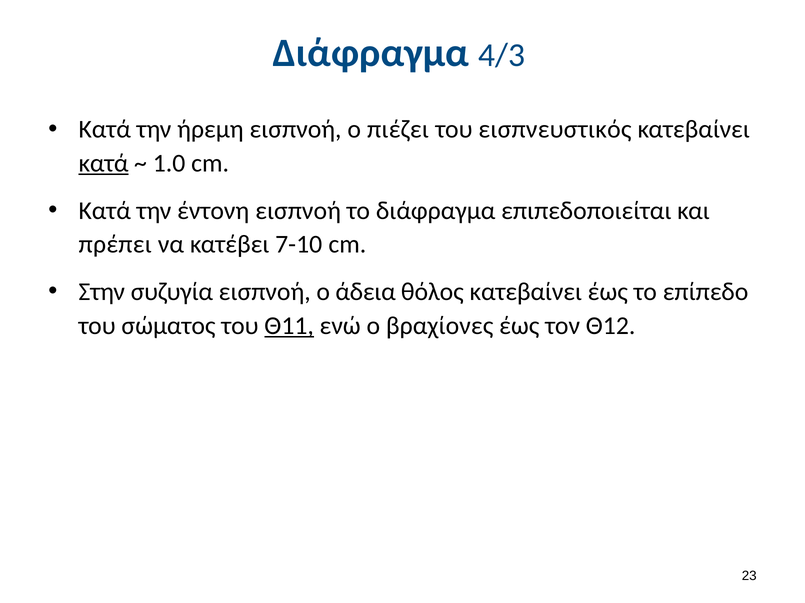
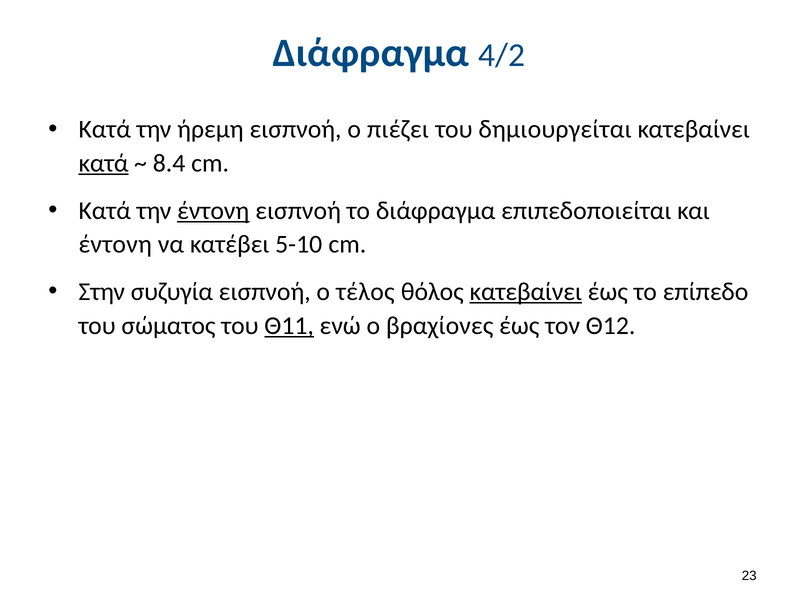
4/3: 4/3 -> 4/2
εισπνευστικός: εισπνευστικός -> δημιουργείται
1.0: 1.0 -> 8.4
έντονη at (213, 211) underline: none -> present
πρέπει at (115, 245): πρέπει -> έντονη
7-10: 7-10 -> 5-10
άδεια: άδεια -> τέλος
κατεβαίνει at (526, 292) underline: none -> present
